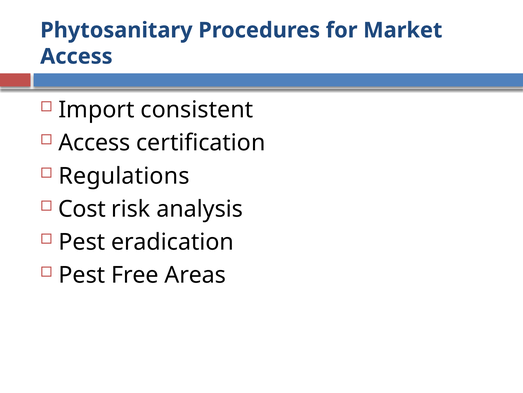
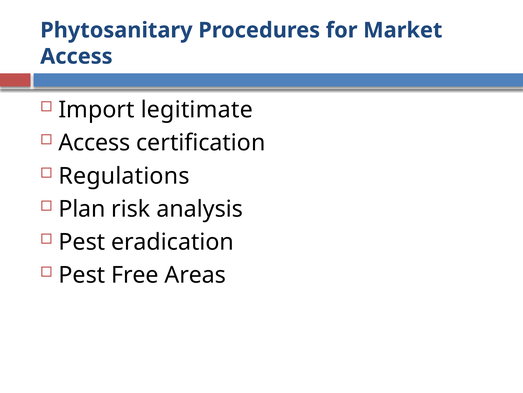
consistent: consistent -> legitimate
Cost: Cost -> Plan
